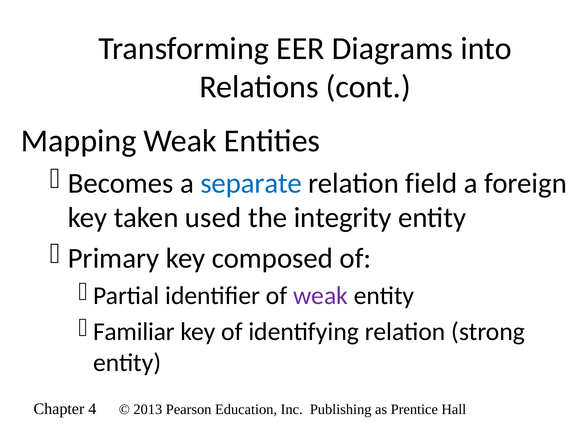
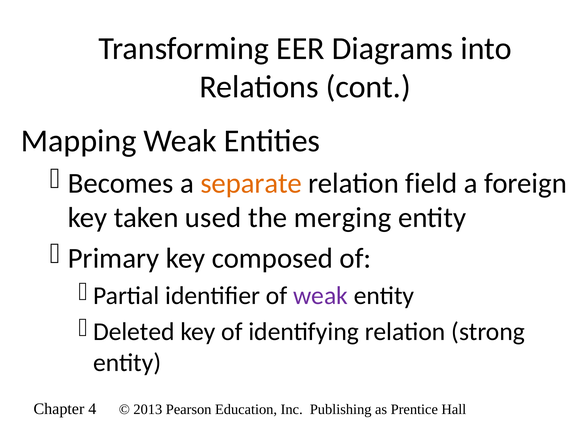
separate colour: blue -> orange
integrity: integrity -> merging
Familiar: Familiar -> Deleted
